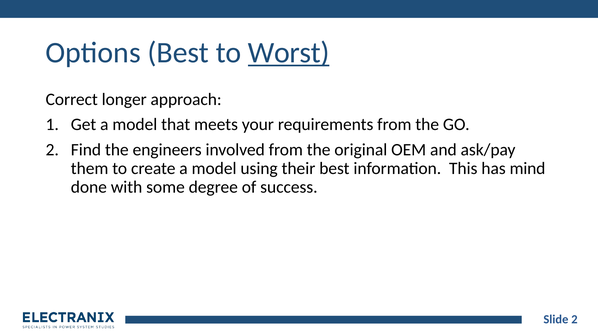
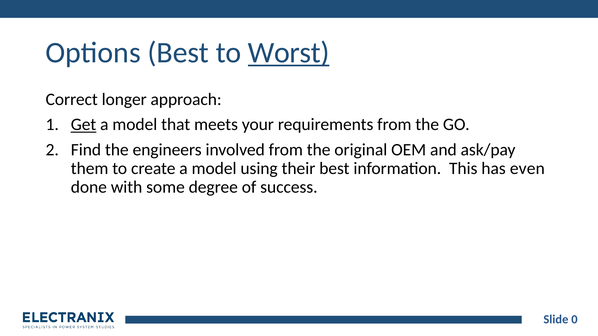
Get underline: none -> present
mind: mind -> even
Slide 2: 2 -> 0
